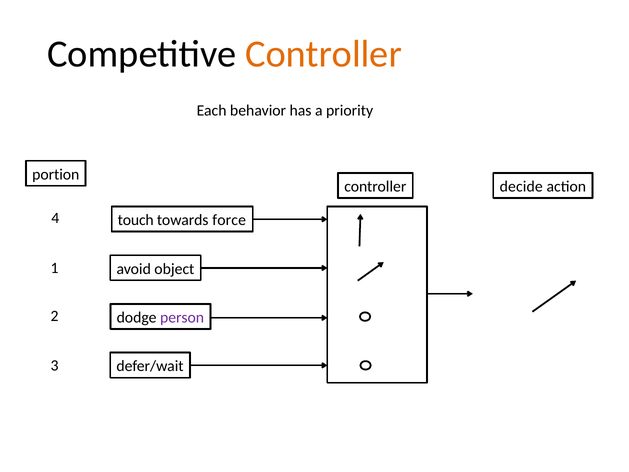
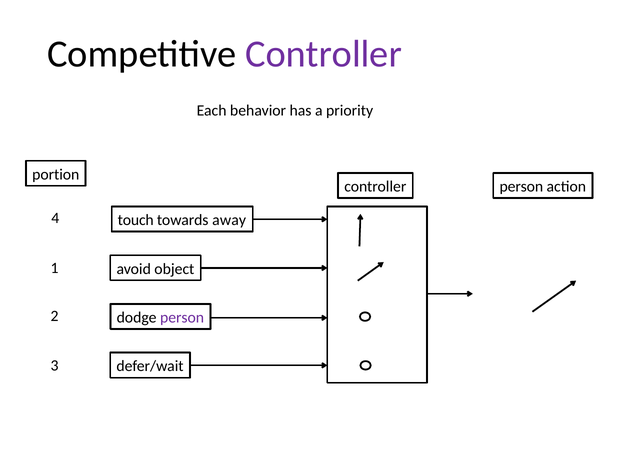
Controller at (323, 54) colour: orange -> purple
decide at (521, 186): decide -> person
force: force -> away
